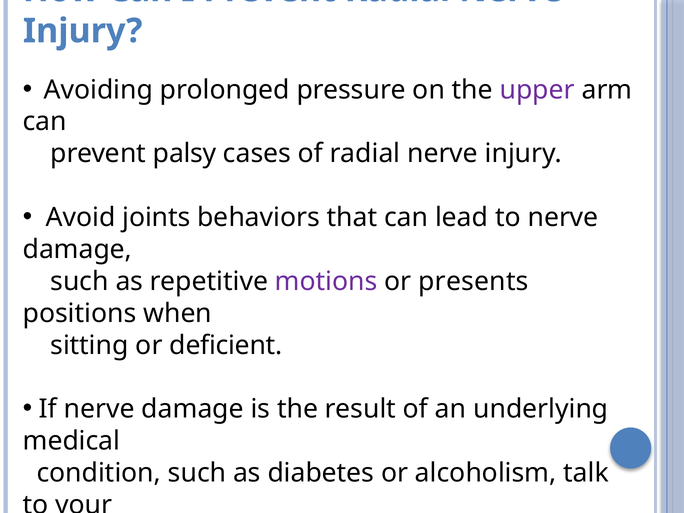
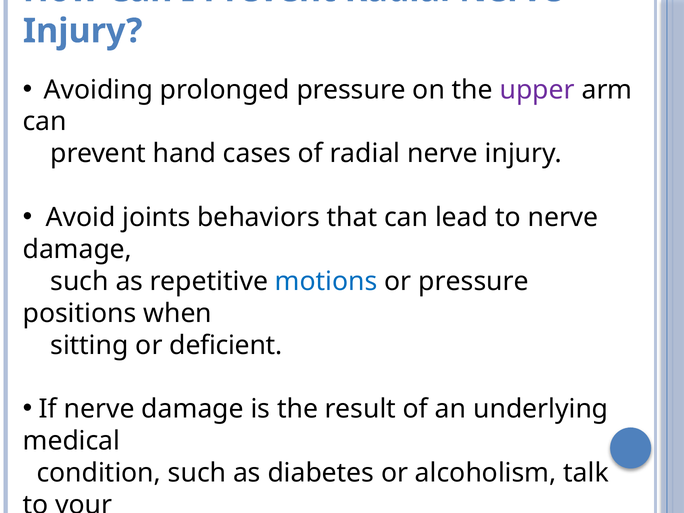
palsy: palsy -> hand
motions colour: purple -> blue
or presents: presents -> pressure
